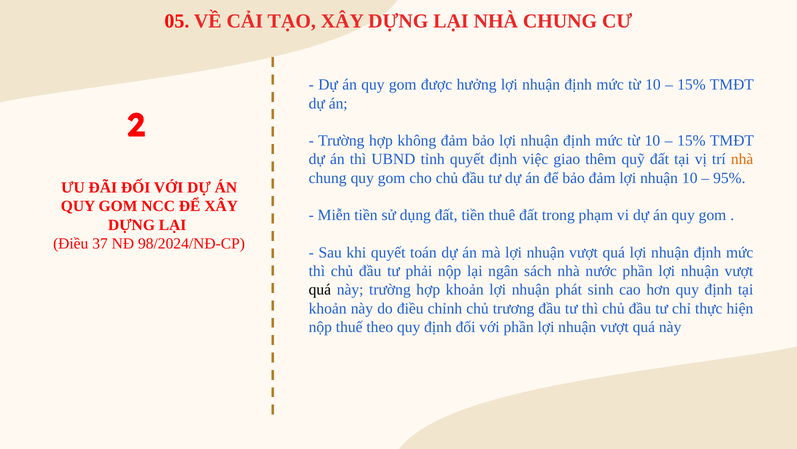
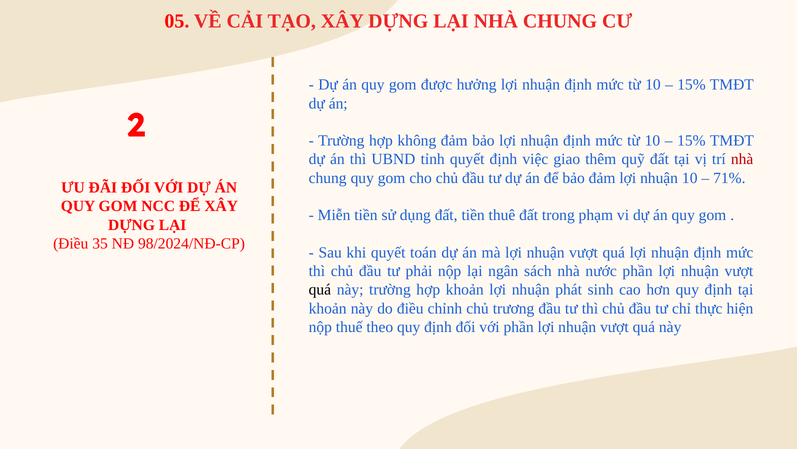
nhà at (742, 159) colour: orange -> red
95%: 95% -> 71%
37: 37 -> 35
